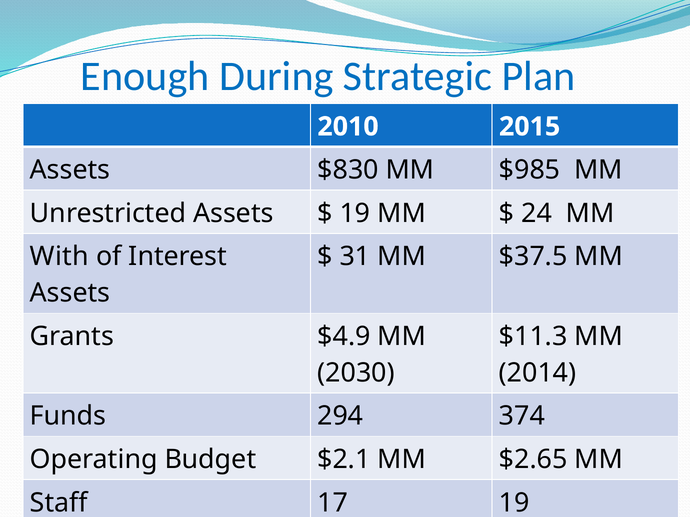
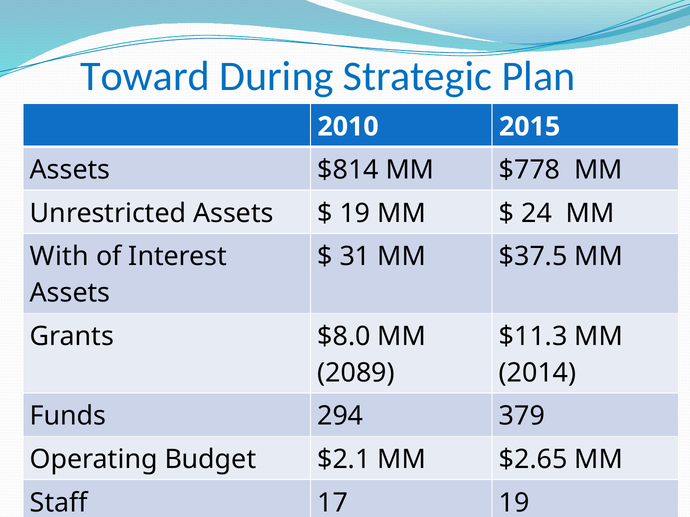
Enough: Enough -> Toward
$830: $830 -> $814
$985: $985 -> $778
$4.9: $4.9 -> $8.0
2030: 2030 -> 2089
374: 374 -> 379
